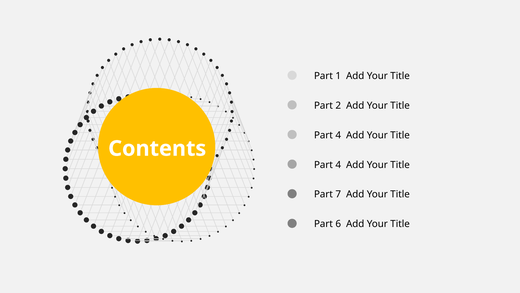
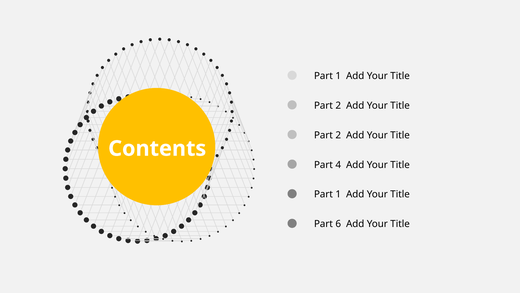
4 at (338, 135): 4 -> 2
7 at (338, 194): 7 -> 1
